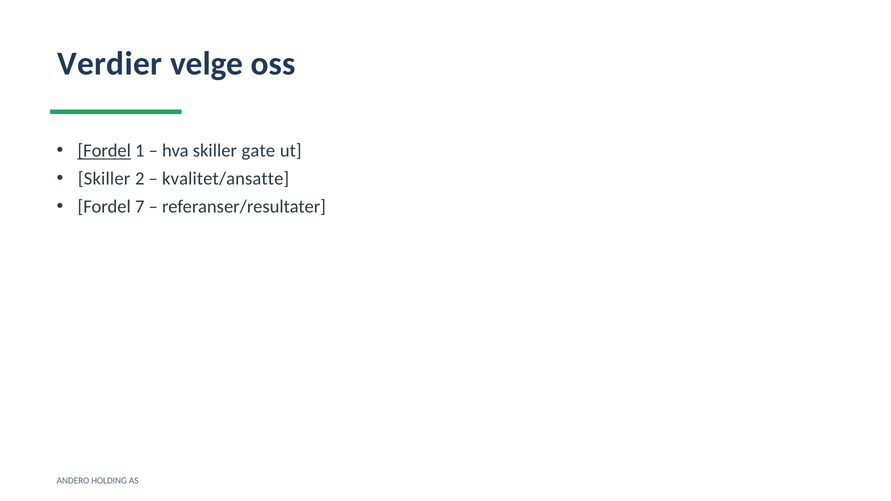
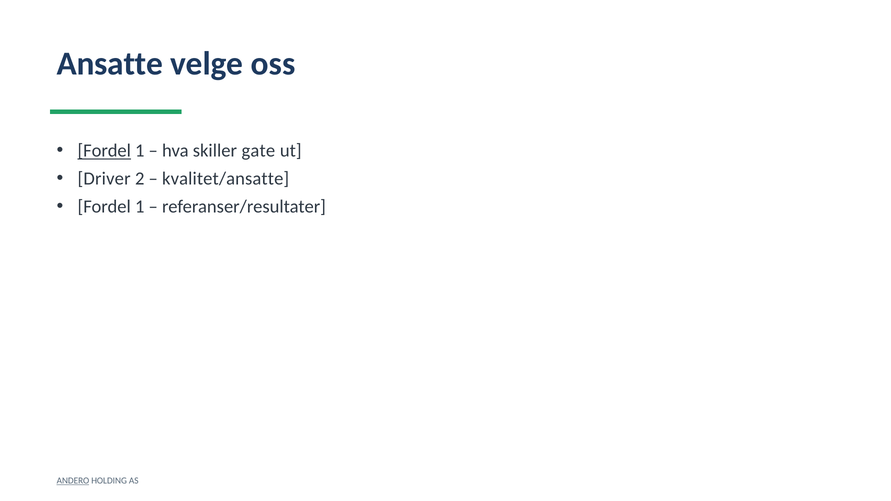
Verdier: Verdier -> Ansatte
Skiller at (104, 179): Skiller -> Driver
7 at (140, 207): 7 -> 1
ANDERO underline: none -> present
